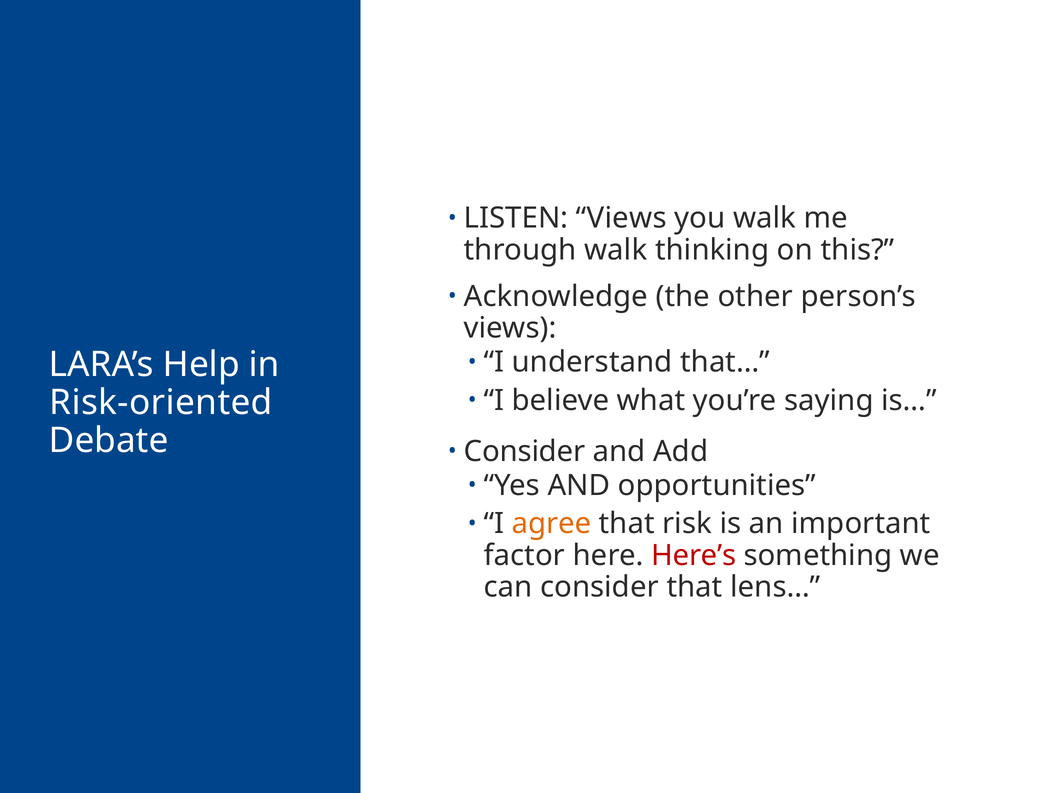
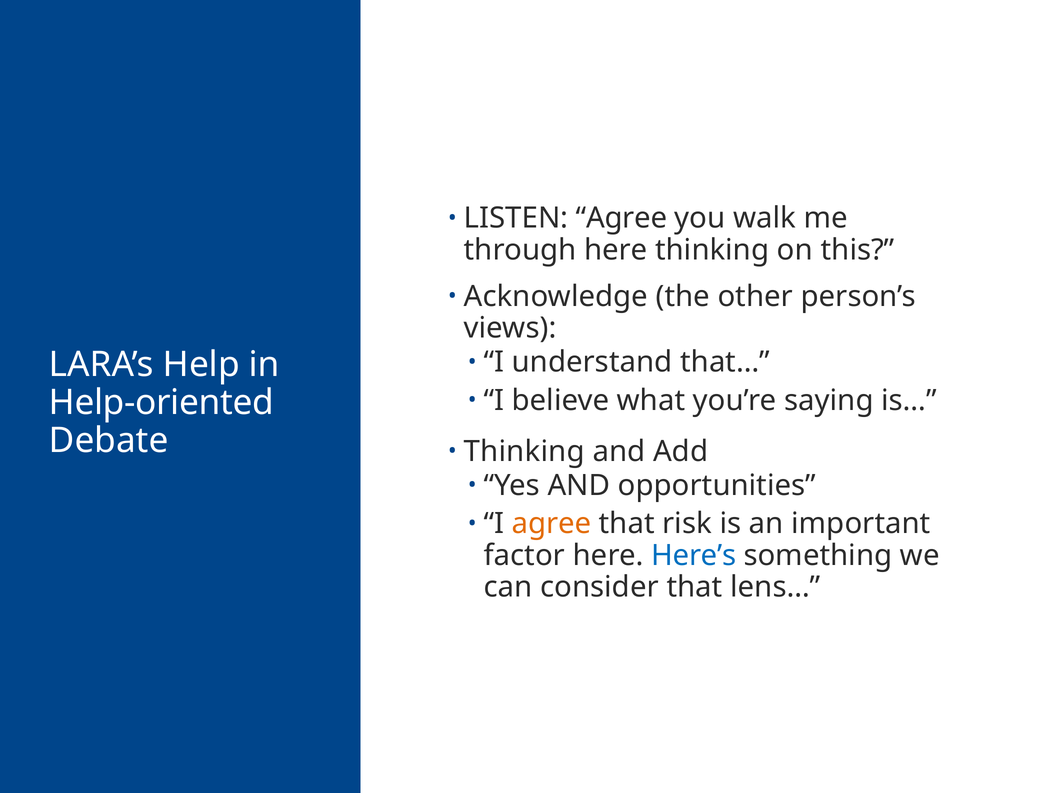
LISTEN Views: Views -> Agree
through walk: walk -> here
Risk-oriented: Risk-oriented -> Help-oriented
Consider at (525, 452): Consider -> Thinking
Here’s colour: red -> blue
